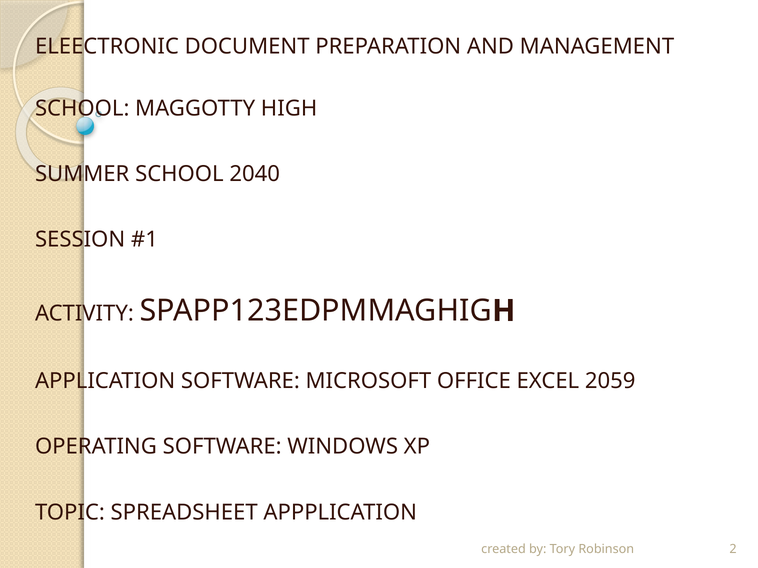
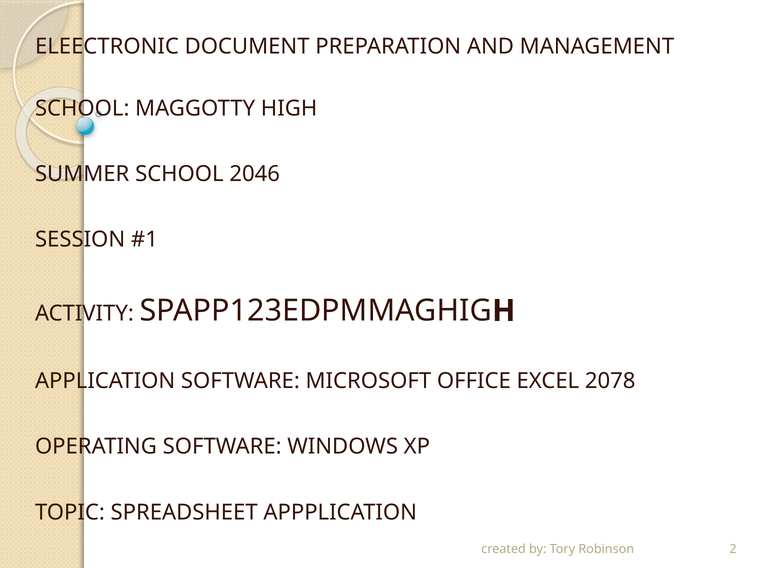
2040: 2040 -> 2046
2059: 2059 -> 2078
